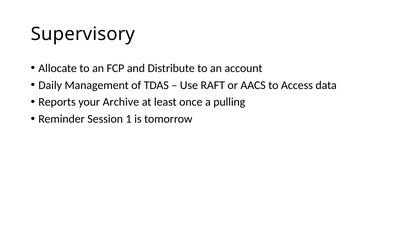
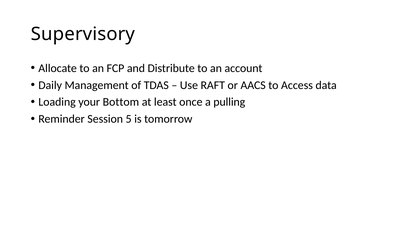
Reports: Reports -> Loading
Archive: Archive -> Bottom
1: 1 -> 5
